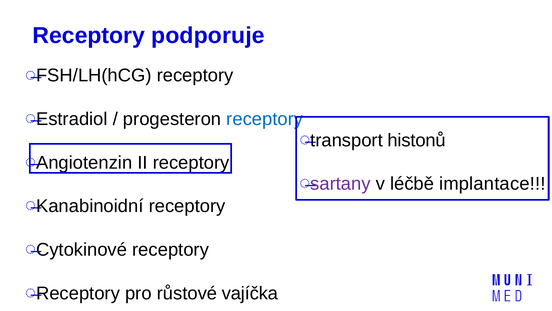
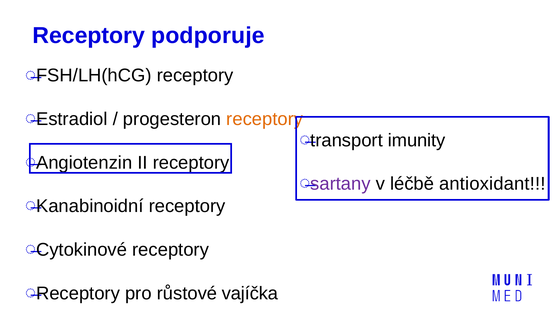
receptory at (265, 119) colour: blue -> orange
histonů: histonů -> imunity
implantace: implantace -> antioxidant
